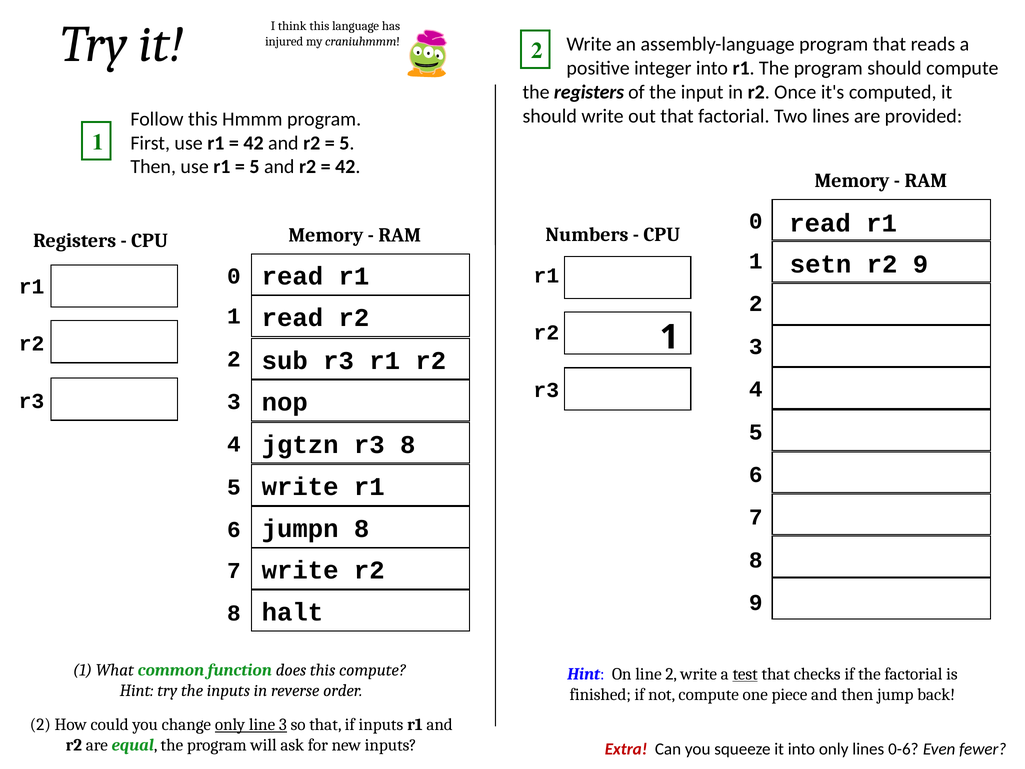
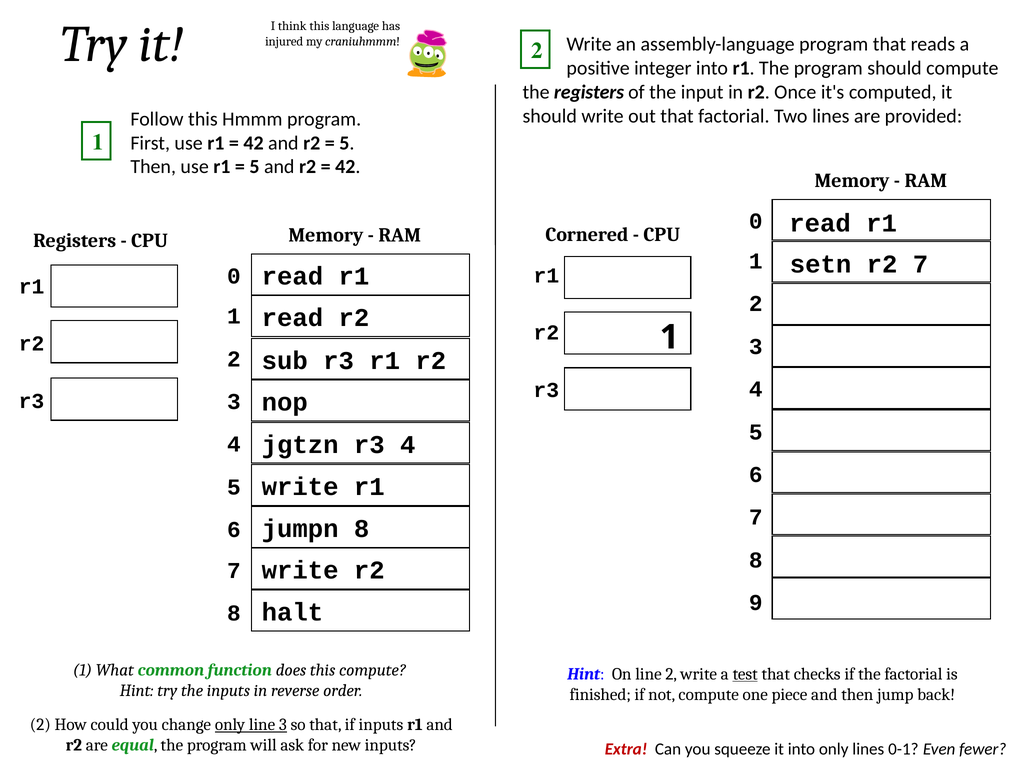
Numbers: Numbers -> Cornered
r2 9: 9 -> 7
r3 8: 8 -> 4
0-6: 0-6 -> 0-1
